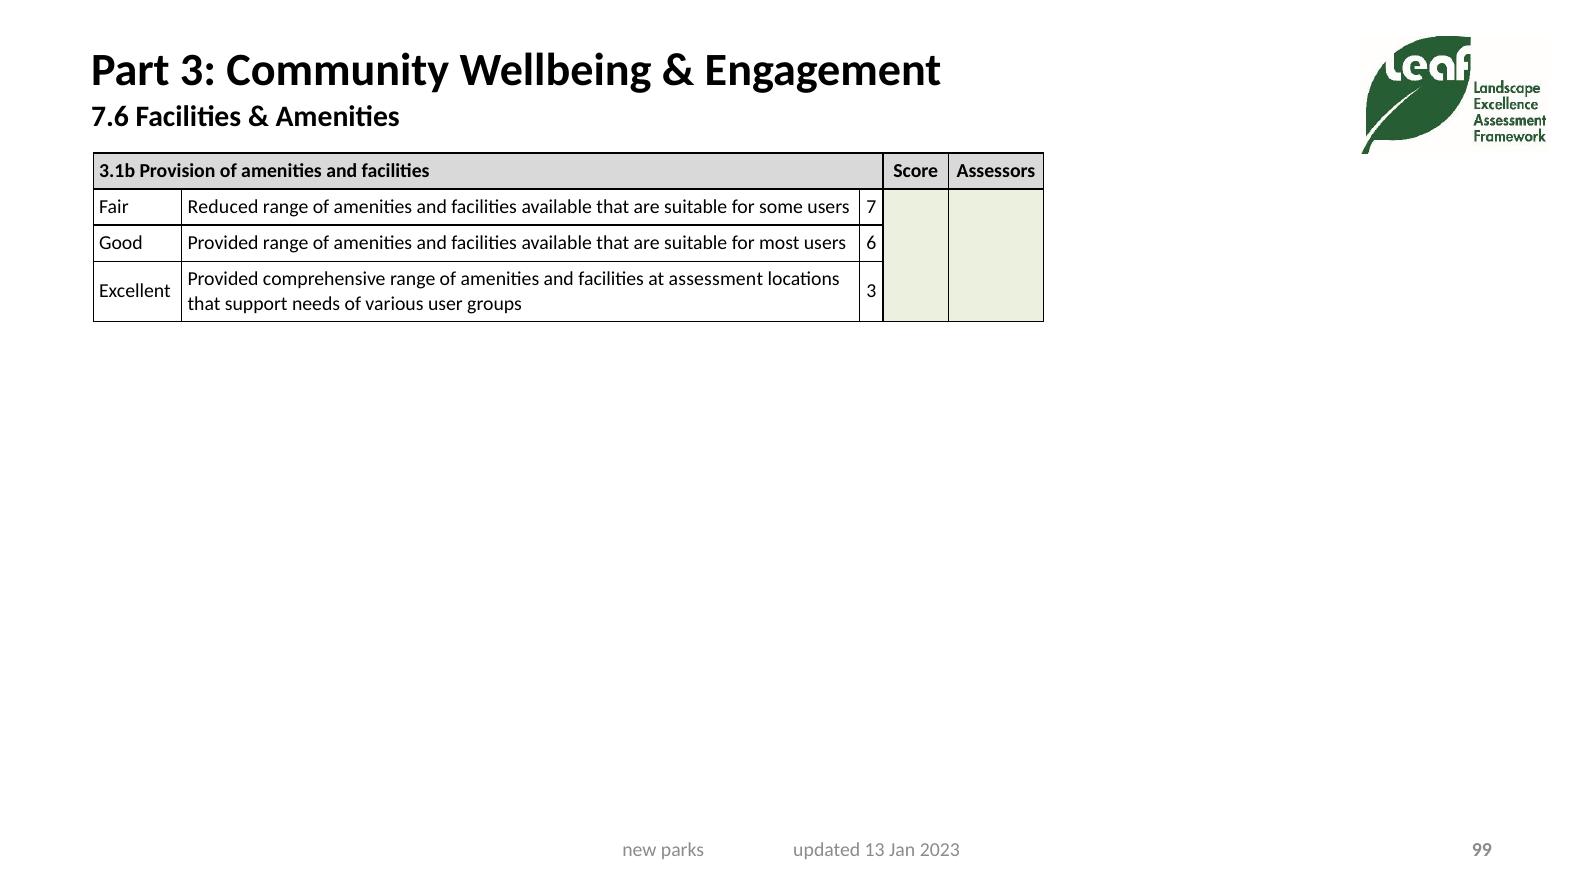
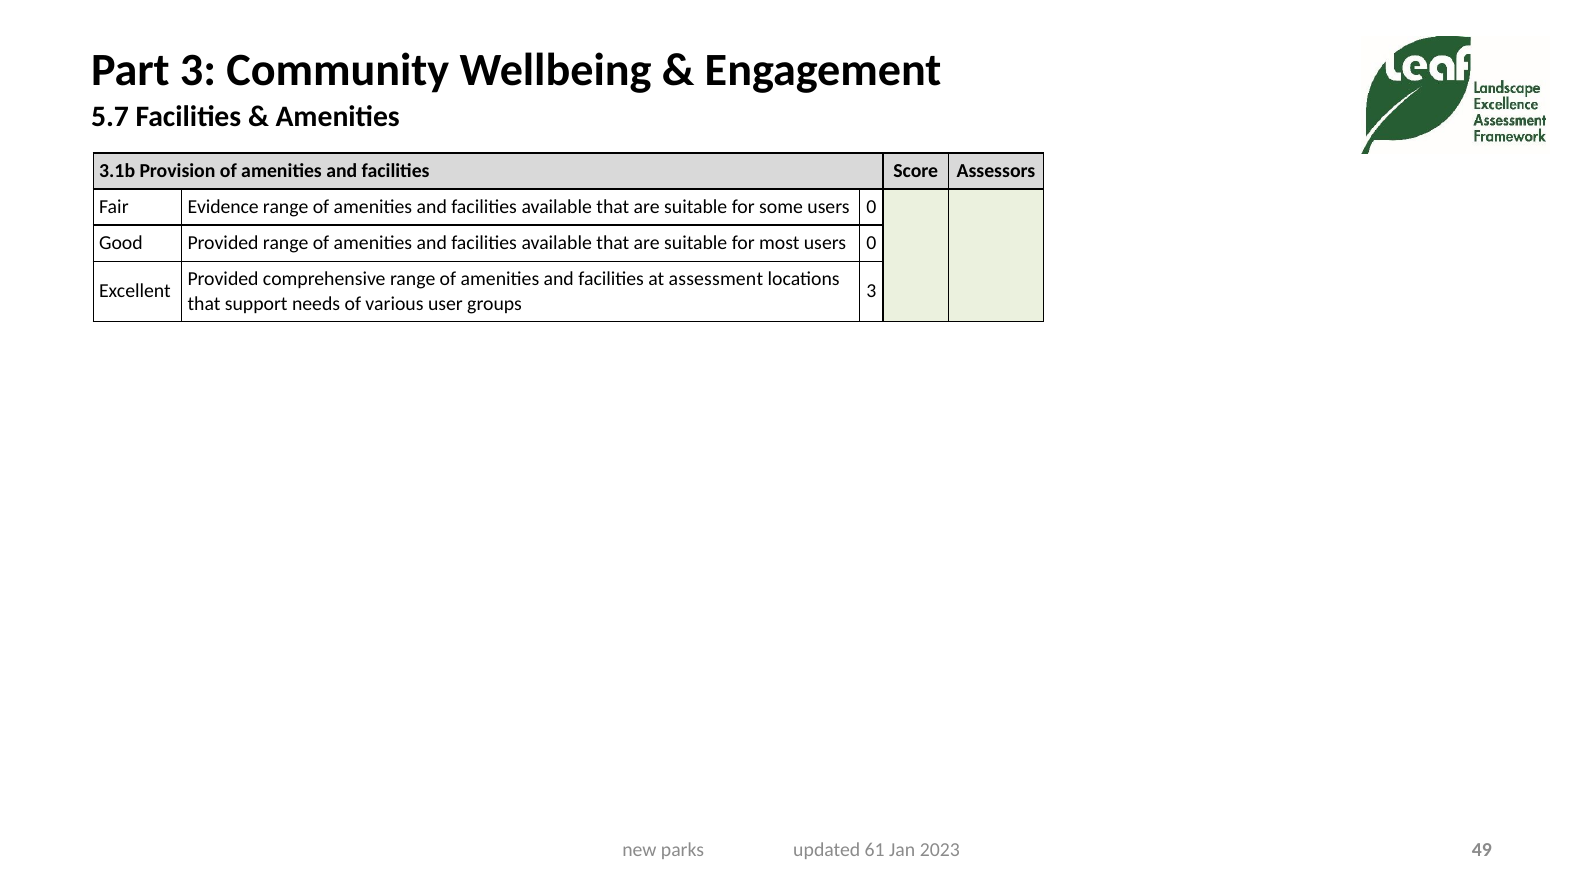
7.6: 7.6 -> 5.7
Reduced: Reduced -> Evidence
some users 7: 7 -> 0
most users 6: 6 -> 0
13: 13 -> 61
99: 99 -> 49
